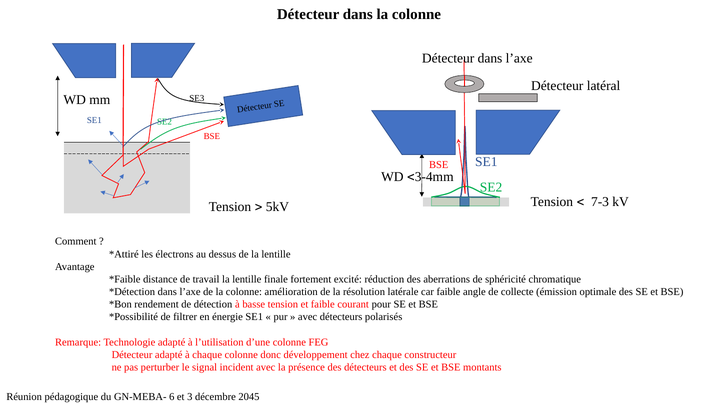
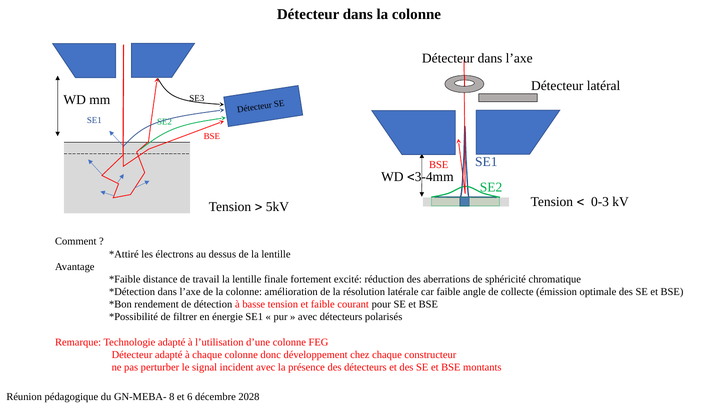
7-3: 7-3 -> 0-3
6: 6 -> 8
3: 3 -> 6
2045: 2045 -> 2028
